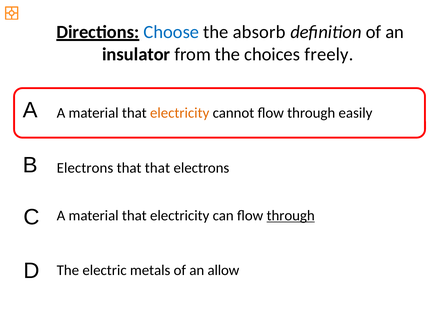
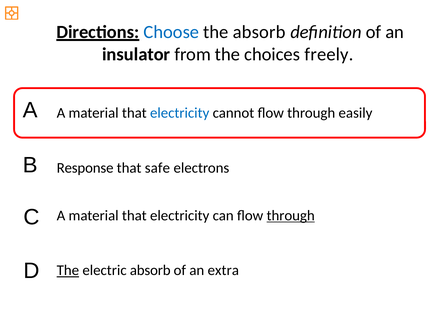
electricity at (180, 113) colour: orange -> blue
Electrons at (85, 168): Electrons -> Response
that that: that -> safe
The at (68, 270) underline: none -> present
electric metals: metals -> absorb
allow: allow -> extra
